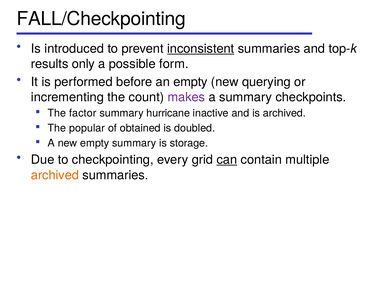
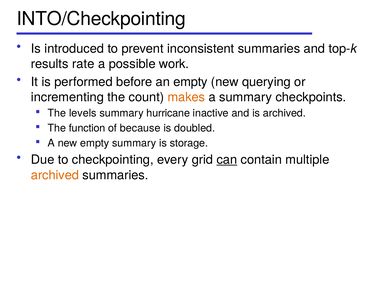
FALL/Checkpointing: FALL/Checkpointing -> INTO/Checkpointing
inconsistent underline: present -> none
only: only -> rate
form: form -> work
makes colour: purple -> orange
factor: factor -> levels
popular: popular -> function
obtained: obtained -> because
